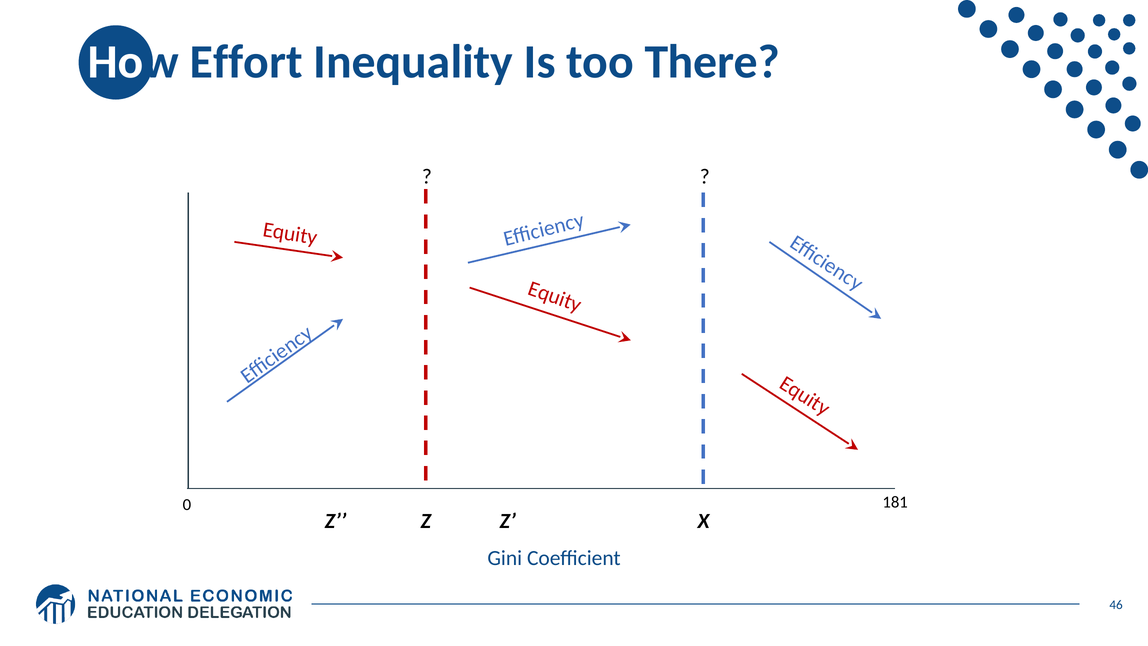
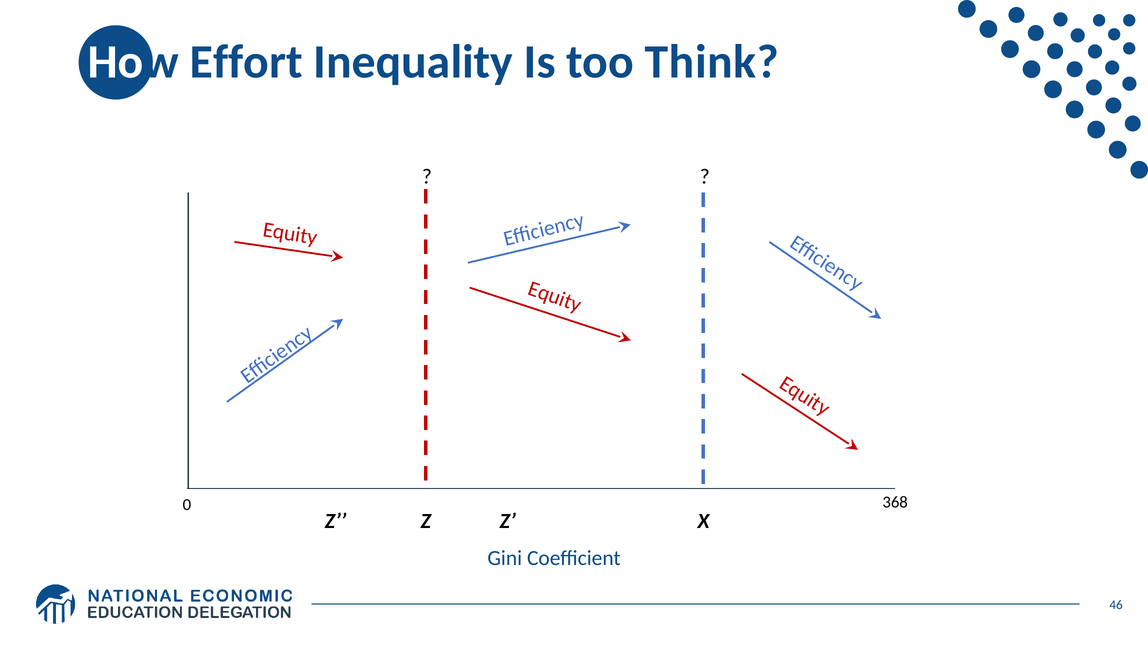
There: There -> Think
181: 181 -> 368
